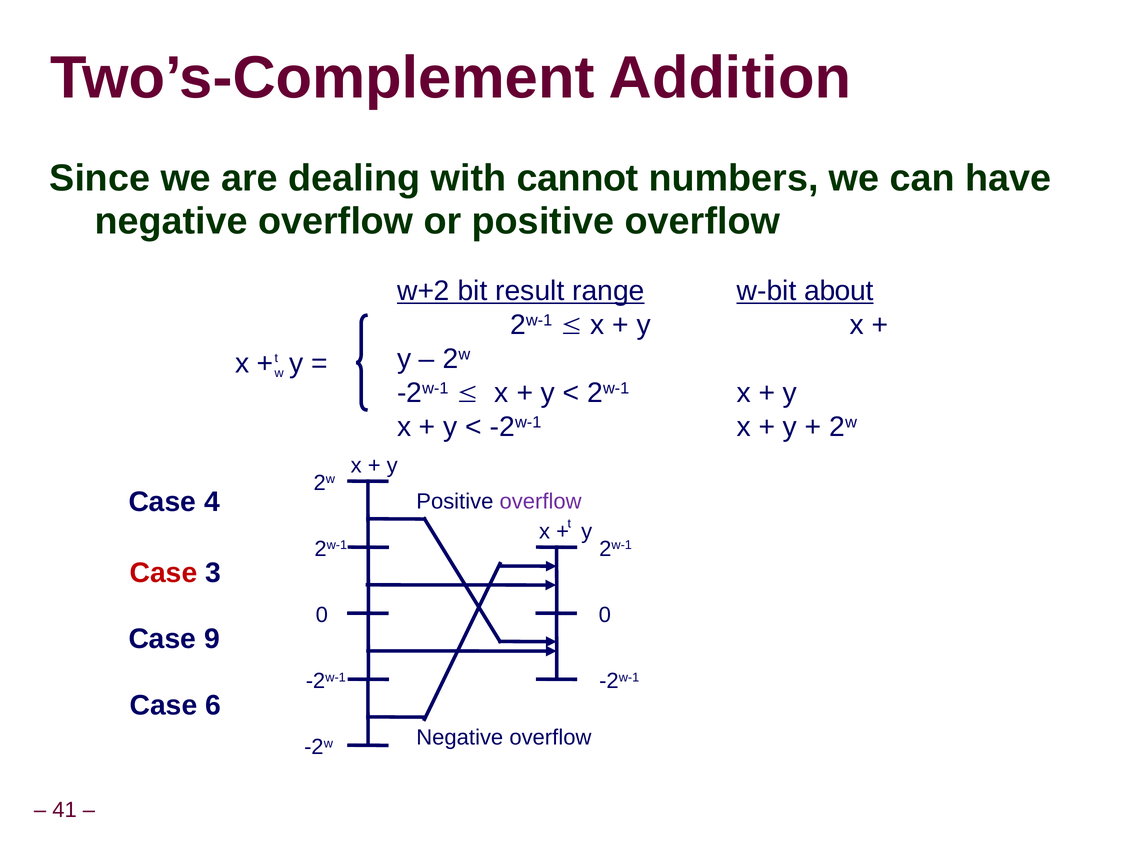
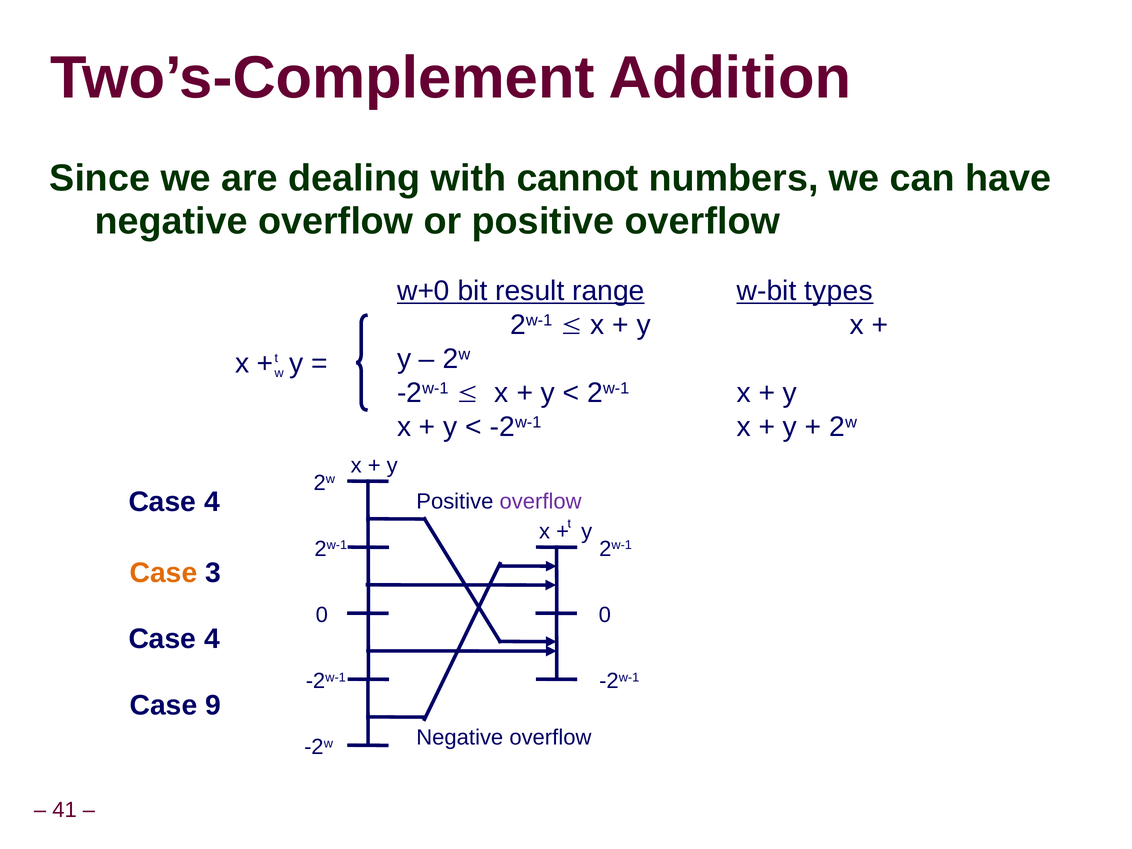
w+2: w+2 -> w+0
about: about -> types
Case at (164, 573) colour: red -> orange
9 at (212, 639): 9 -> 4
6: 6 -> 9
